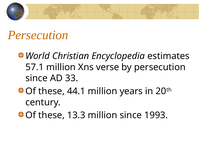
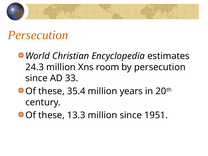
57.1: 57.1 -> 24.3
verse: verse -> room
44.1: 44.1 -> 35.4
1993: 1993 -> 1951
